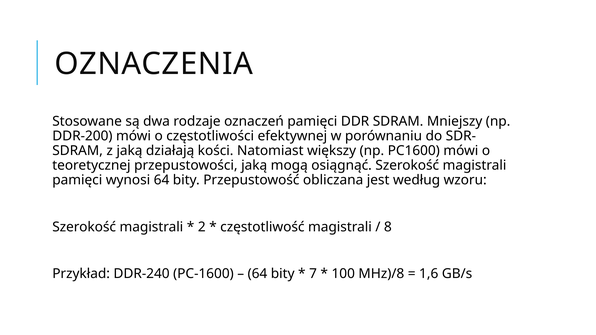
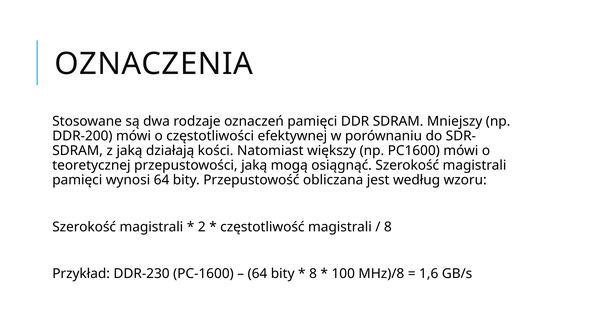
DDR-240: DDR-240 -> DDR-230
7 at (313, 274): 7 -> 8
